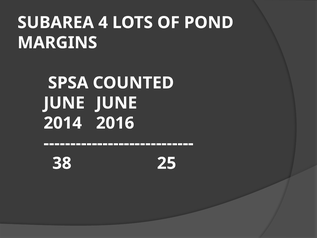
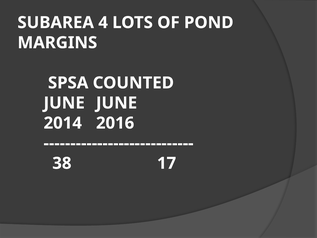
25: 25 -> 17
